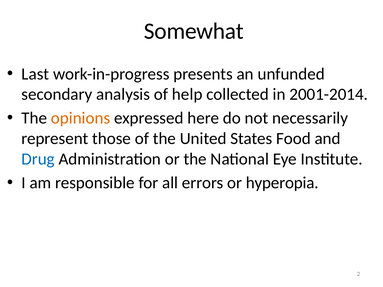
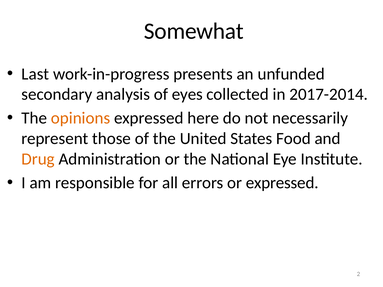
help: help -> eyes
2001-2014: 2001-2014 -> 2017-2014
Drug colour: blue -> orange
or hyperopia: hyperopia -> expressed
